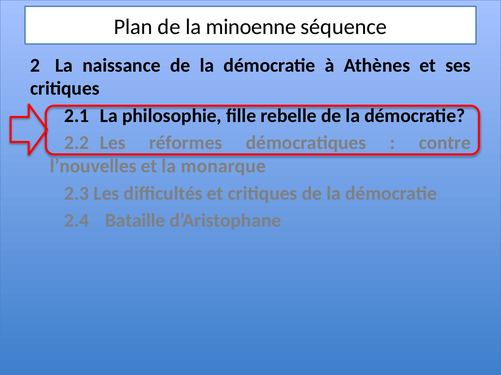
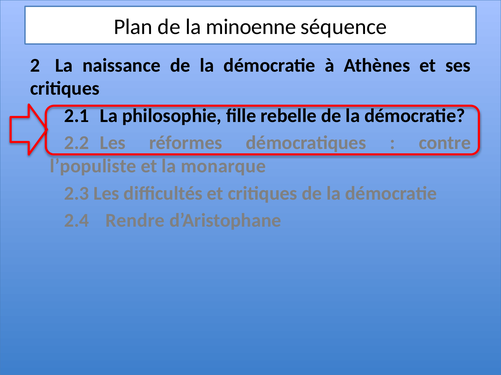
l’nouvelles: l’nouvelles -> l’populiste
Bataille: Bataille -> Rendre
